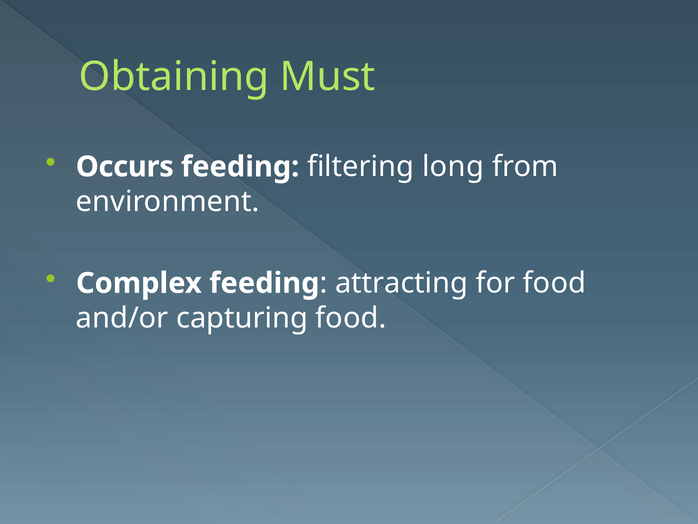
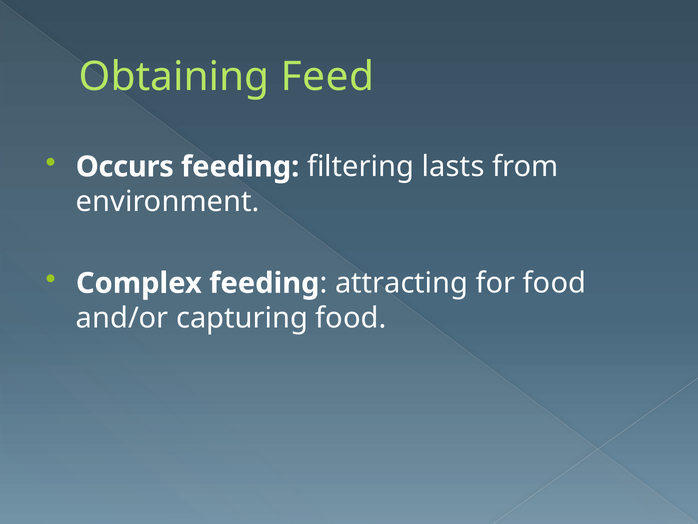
Must: Must -> Feed
long: long -> lasts
